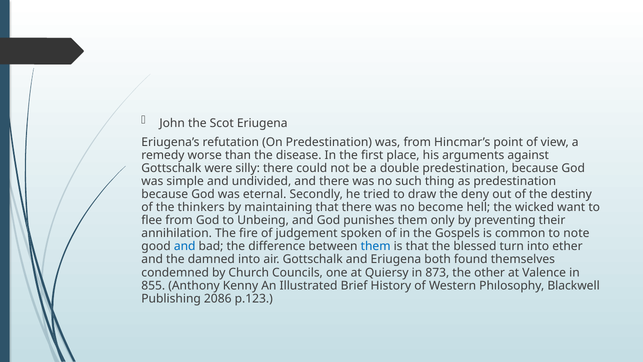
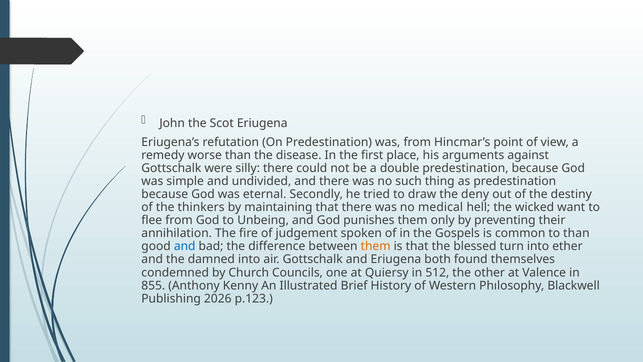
become: become -> medical
to note: note -> than
them at (376, 246) colour: blue -> orange
873: 873 -> 512
2086: 2086 -> 2026
